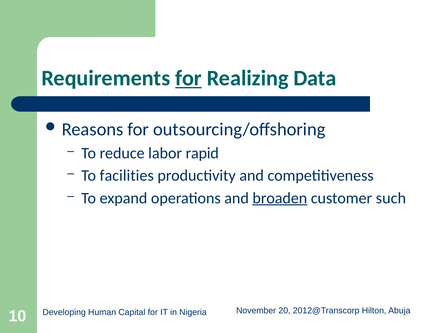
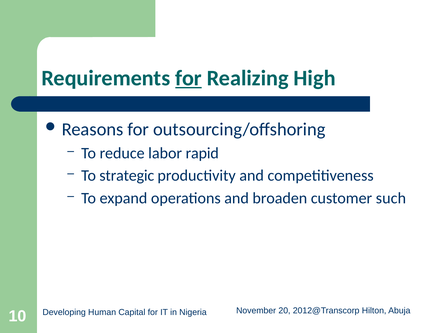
Data: Data -> High
facilities: facilities -> strategic
broaden underline: present -> none
